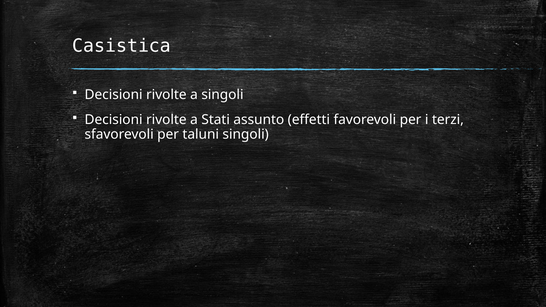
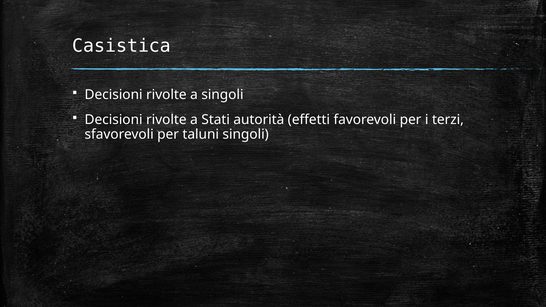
assunto: assunto -> autorità
